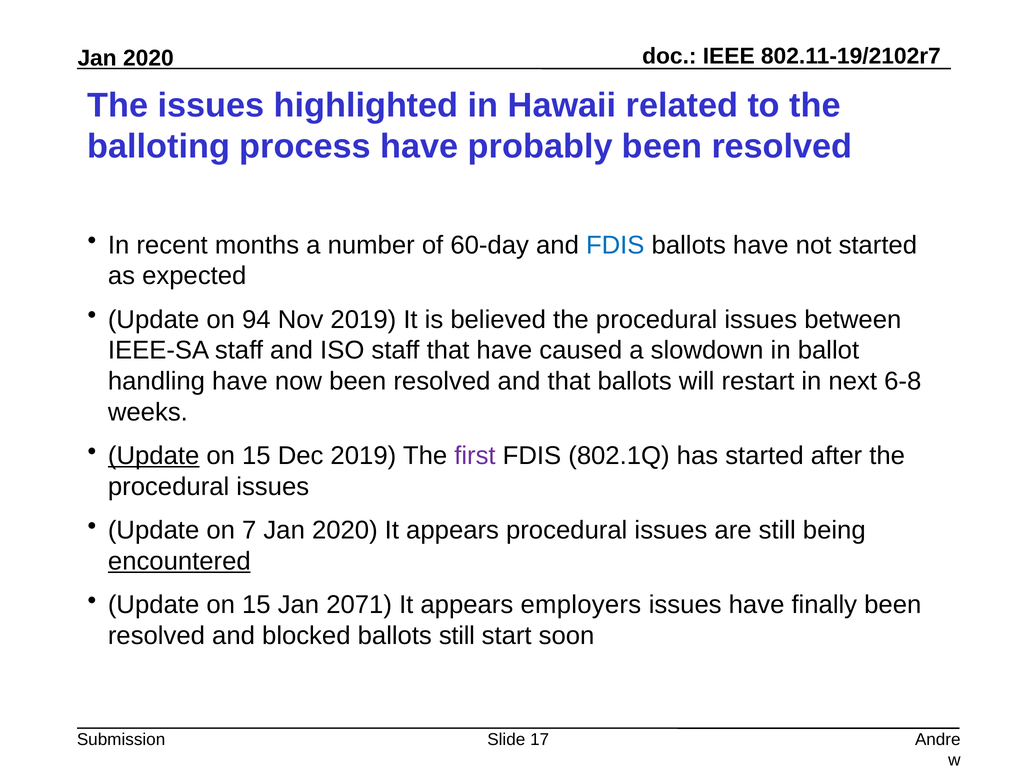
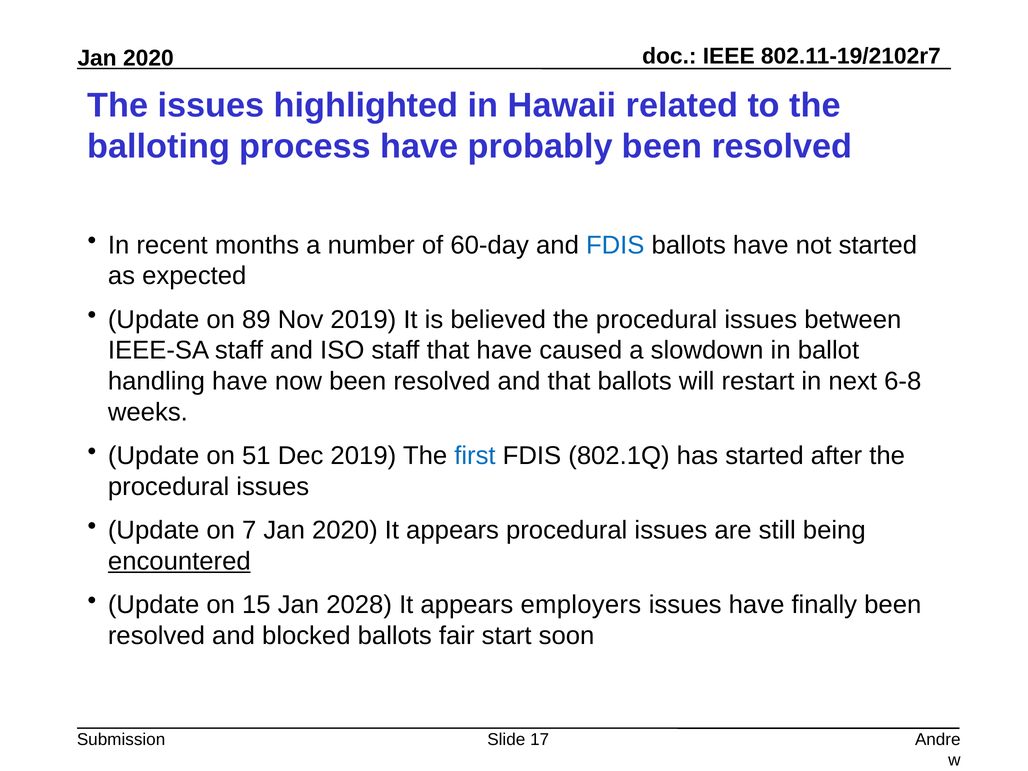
94: 94 -> 89
Update at (154, 456) underline: present -> none
15 at (256, 456): 15 -> 51
first colour: purple -> blue
2071: 2071 -> 2028
ballots still: still -> fair
